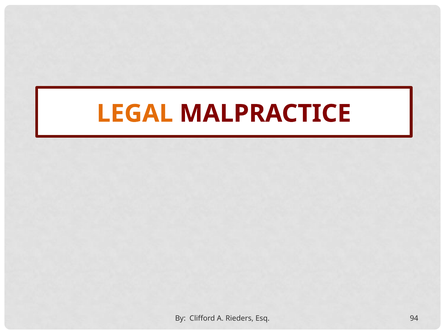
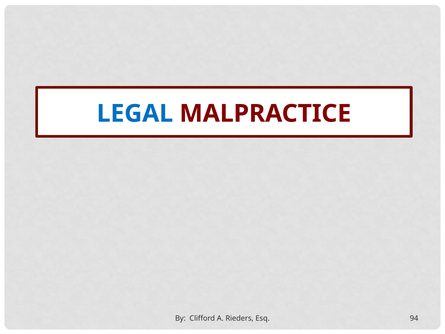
LEGAL colour: orange -> blue
